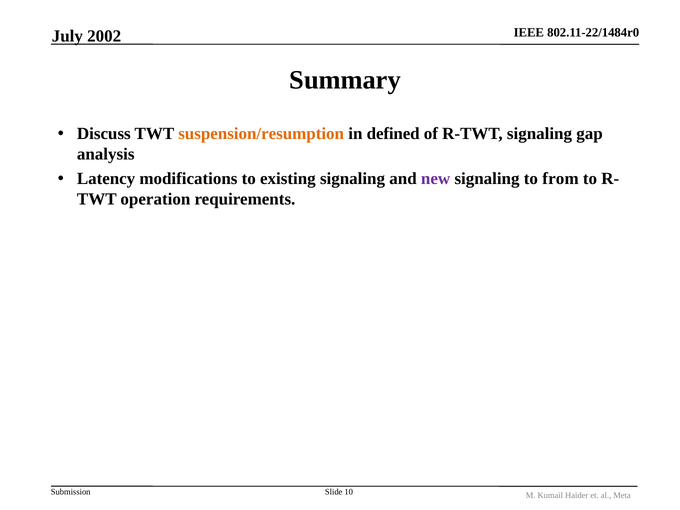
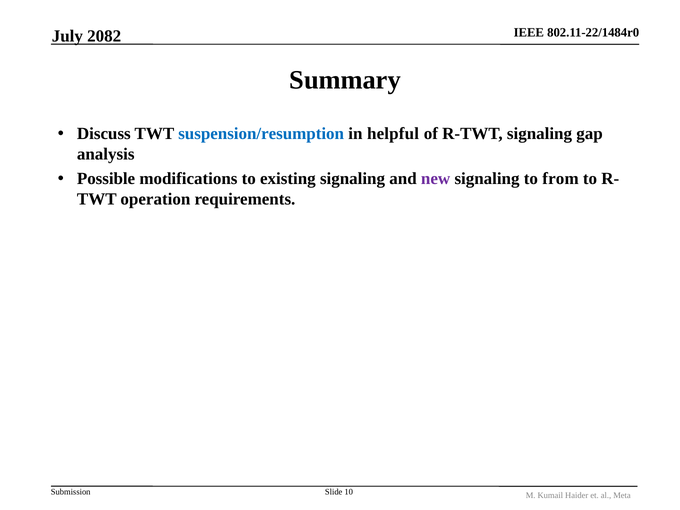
2002: 2002 -> 2082
suspension/resumption colour: orange -> blue
defined: defined -> helpful
Latency: Latency -> Possible
